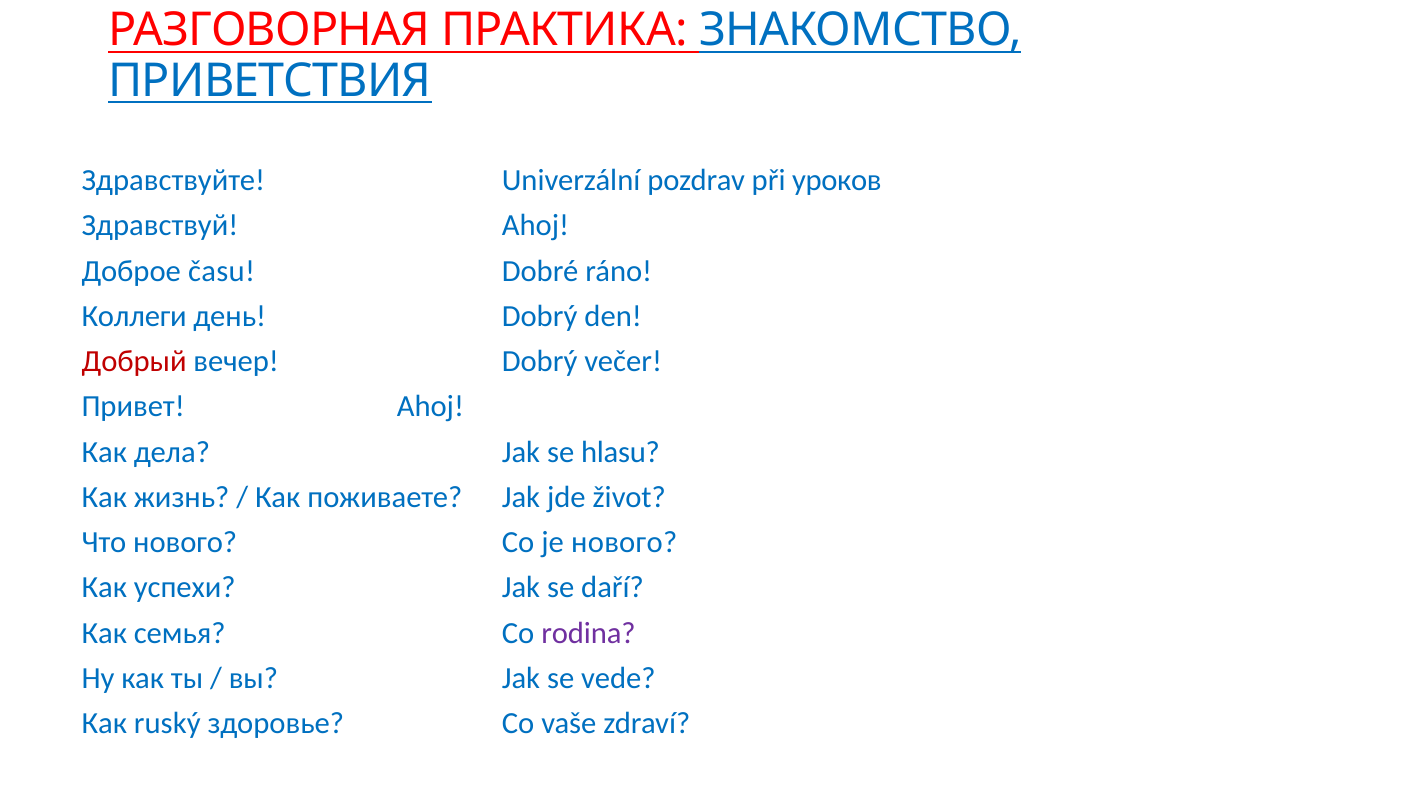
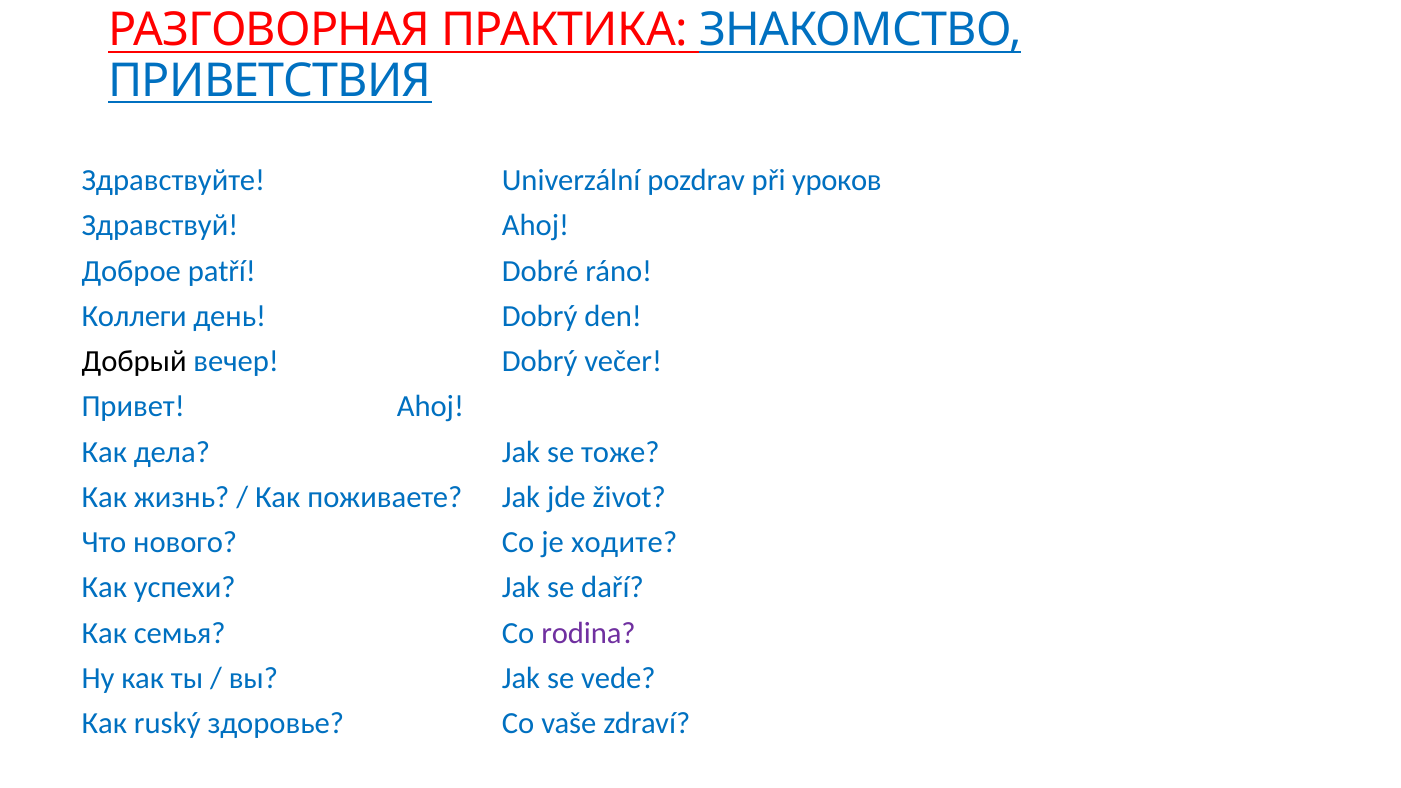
času: času -> patří
Добрый colour: red -> black
hlasu: hlasu -> тоже
je нового: нового -> ходите
